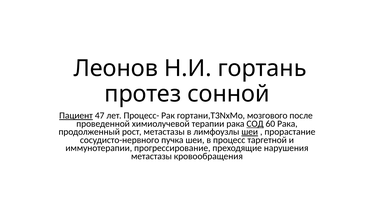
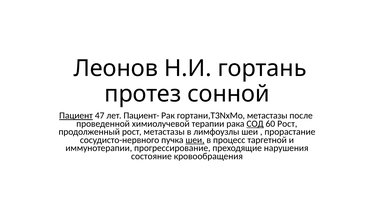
Процесс-: Процесс- -> Пациент-
гортани,T3NxMo мозгового: мозгового -> метастазы
60 Рака: Рака -> Рост
шеи at (250, 131) underline: present -> none
шеи at (195, 140) underline: none -> present
метастазы at (151, 156): метастазы -> состояние
